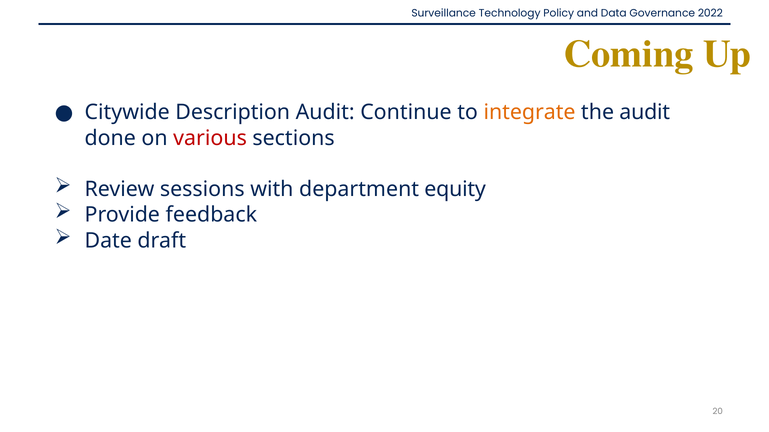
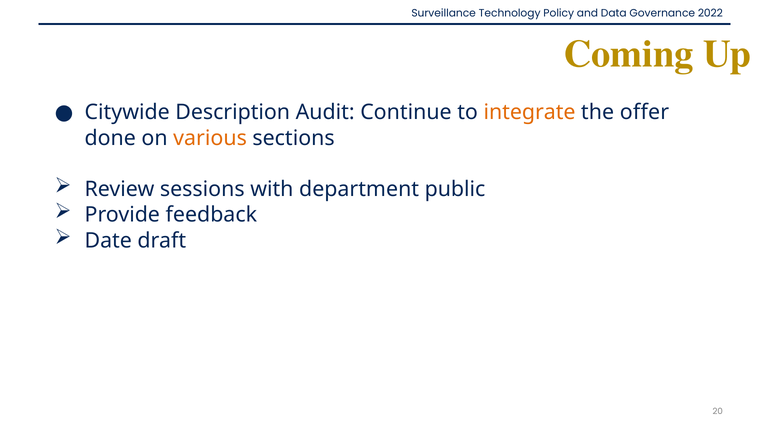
the audit: audit -> offer
various colour: red -> orange
equity: equity -> public
